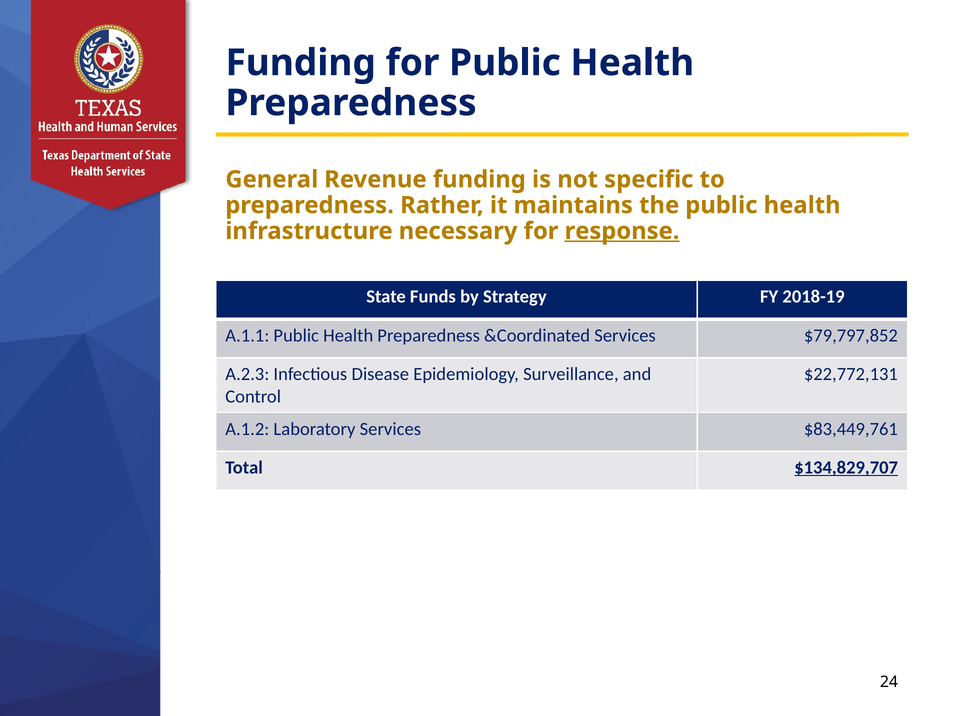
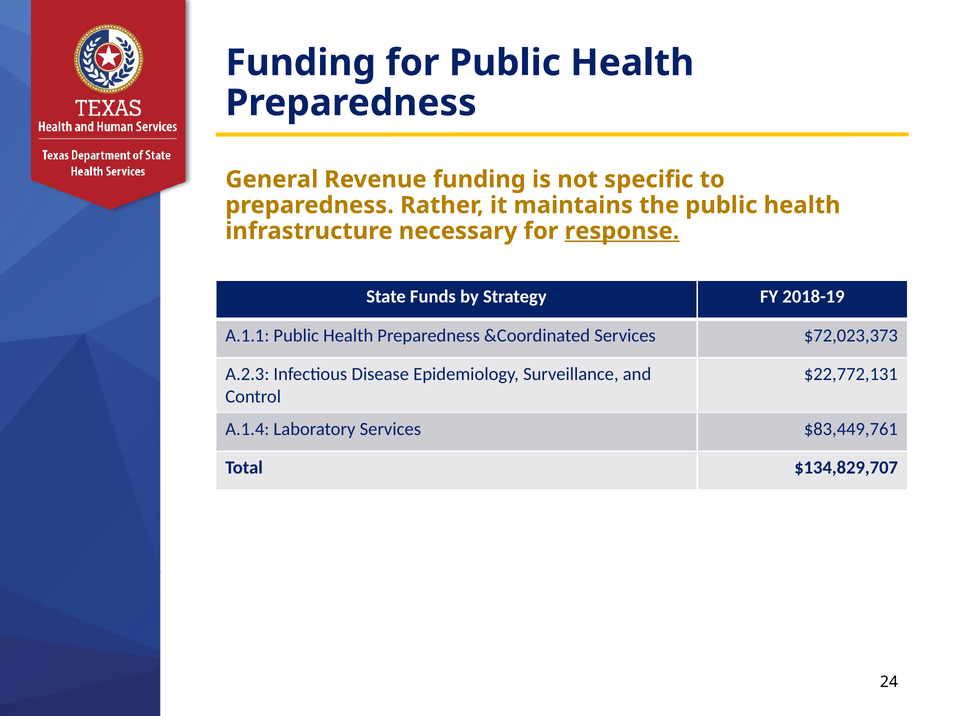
$79,797,852: $79,797,852 -> $72,023,373
A.1.2: A.1.2 -> A.1.4
$134,829,707 underline: present -> none
